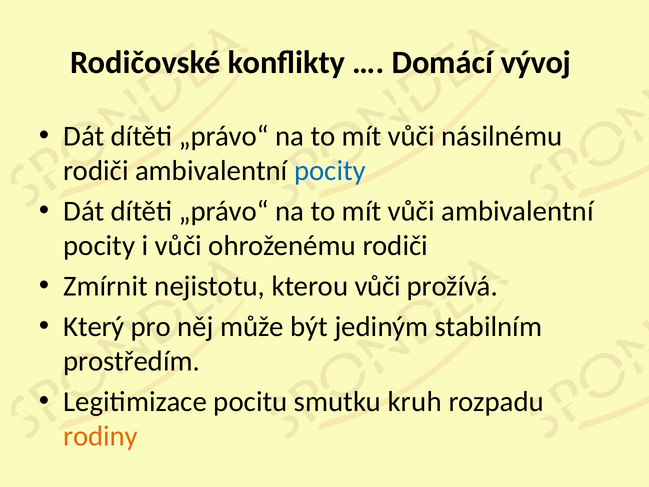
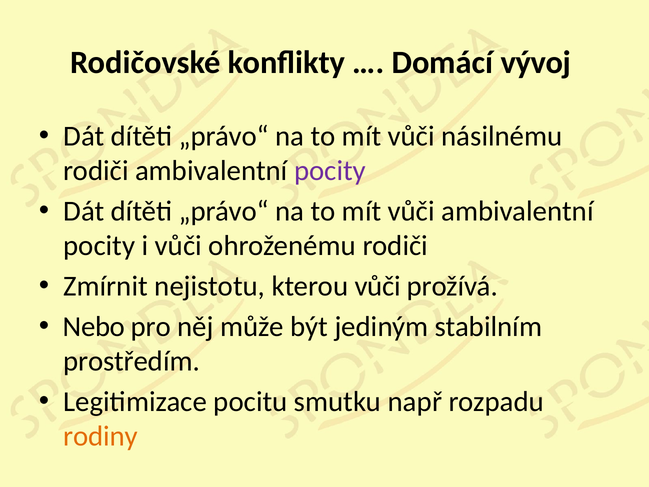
pocity at (330, 171) colour: blue -> purple
Který: Který -> Nebo
kruh: kruh -> např
